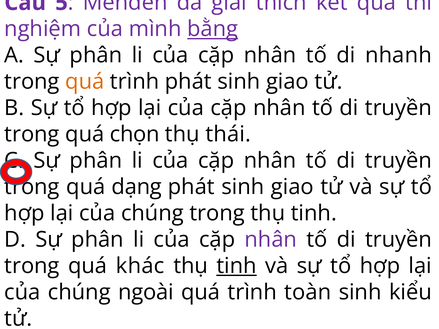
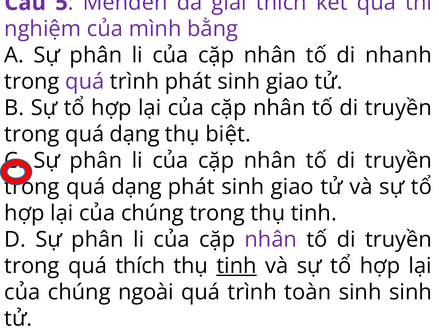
bằng underline: present -> none
quá at (85, 82) colour: orange -> purple
chọn at (135, 134): chọn -> dạng
thái: thái -> biệt
quá khác: khác -> thích
sinh kiểu: kiểu -> sinh
